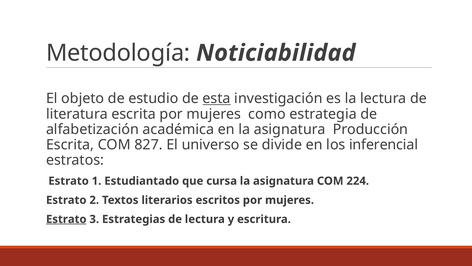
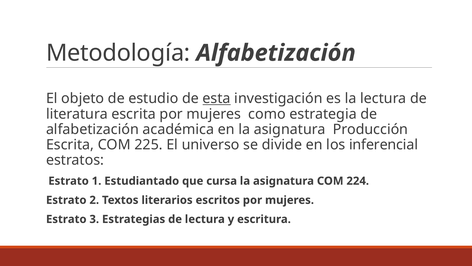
Metodología Noticiabilidad: Noticiabilidad -> Alfabetización
827: 827 -> 225
Estrato at (66, 219) underline: present -> none
